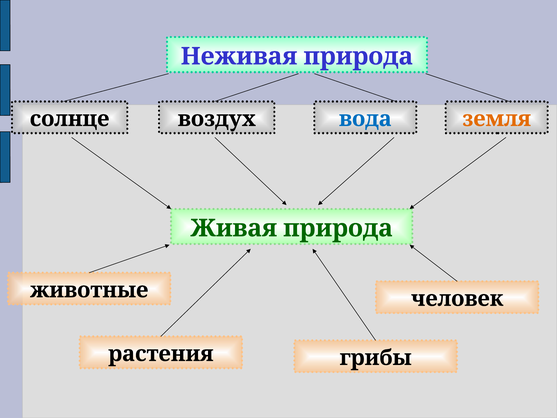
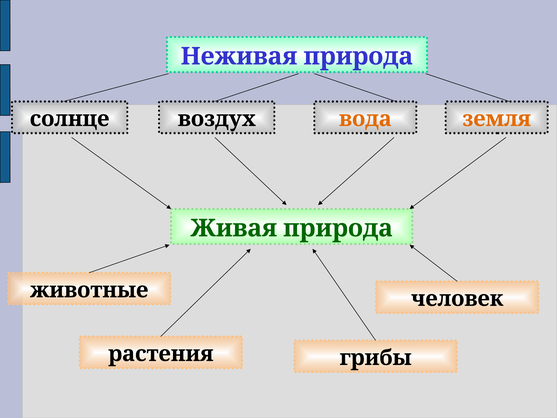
вода colour: blue -> orange
